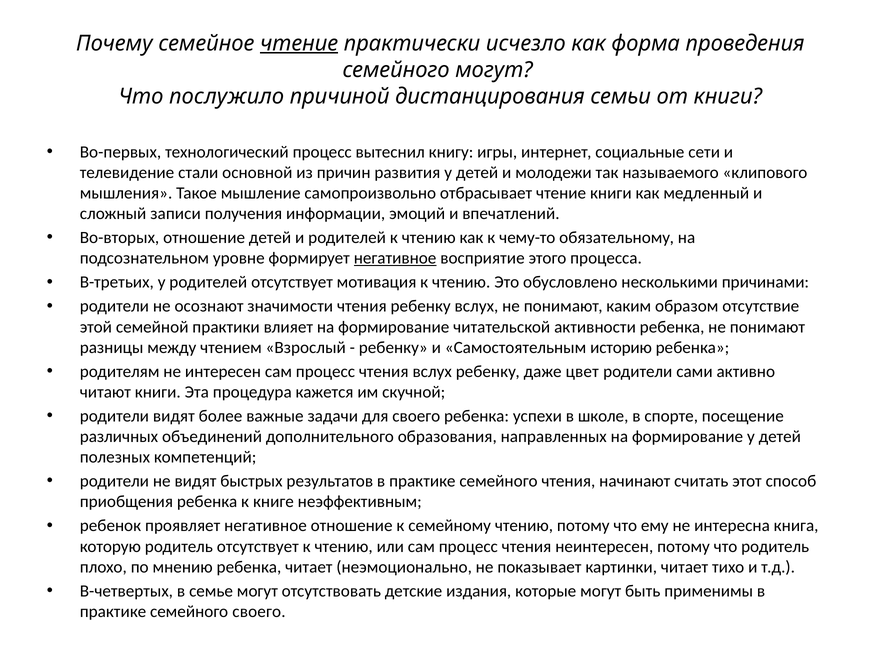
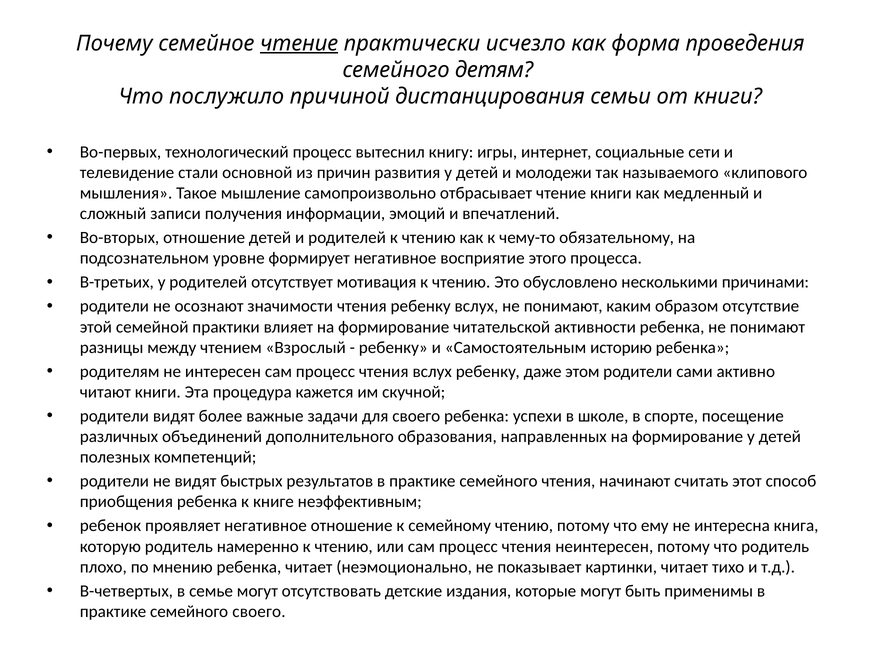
семейного могут: могут -> детям
негативное at (395, 258) underline: present -> none
цвет: цвет -> этом
родитель отсутствует: отсутствует -> намеренно
